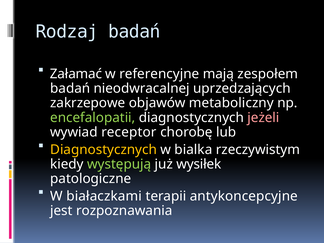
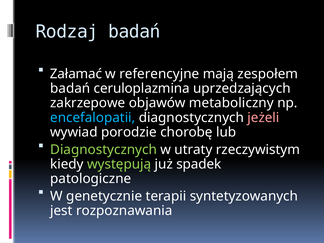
nieodwracalnej: nieodwracalnej -> ceruloplazmina
encefalopatii colour: light green -> light blue
receptor: receptor -> porodzie
Diagnostycznych at (104, 150) colour: yellow -> light green
bialka: bialka -> utraty
wysiłek: wysiłek -> spadek
białaczkami: białaczkami -> genetycznie
antykoncepcyjne: antykoncepcyjne -> syntetyzowanych
